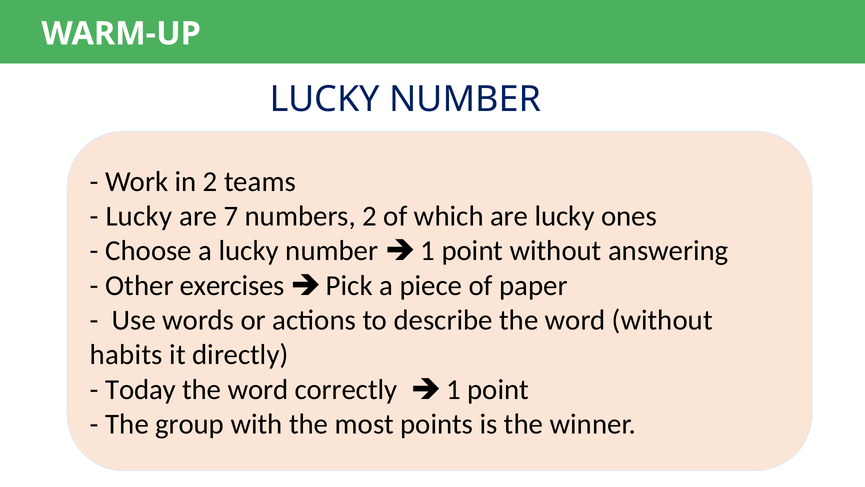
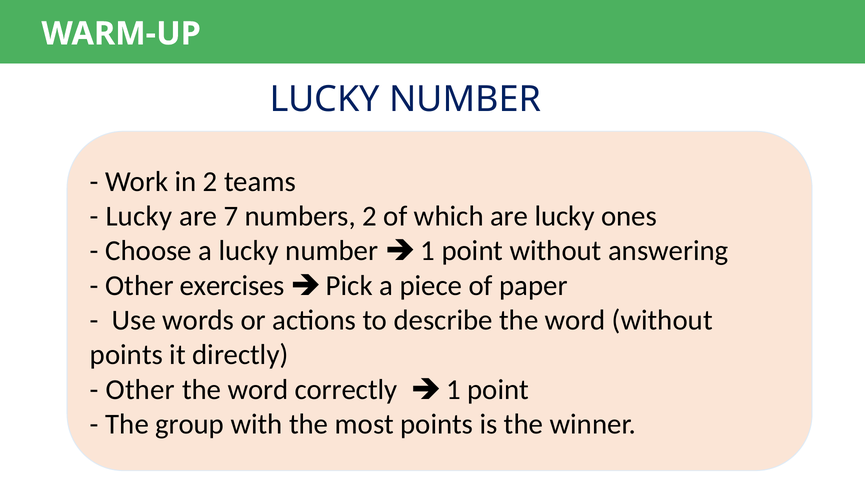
habits at (126, 355): habits -> points
Today at (141, 389): Today -> Other
